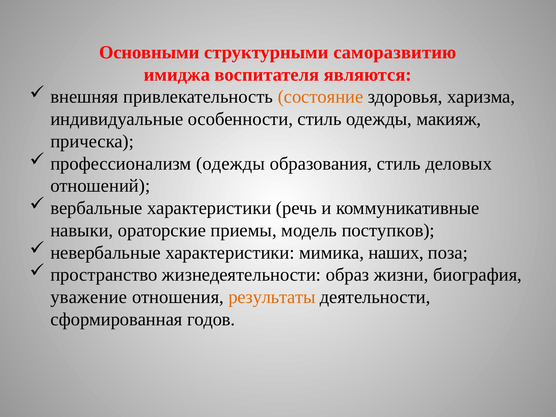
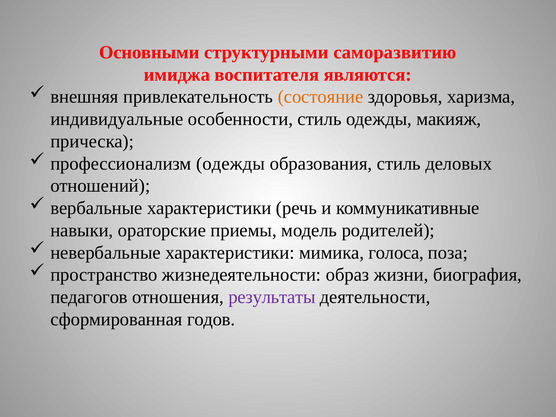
поступков: поступков -> родителей
наших: наших -> голоса
уважение: уважение -> педагогов
результаты colour: orange -> purple
